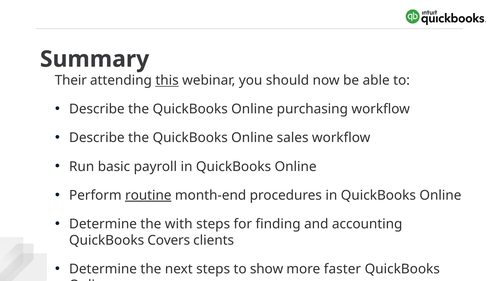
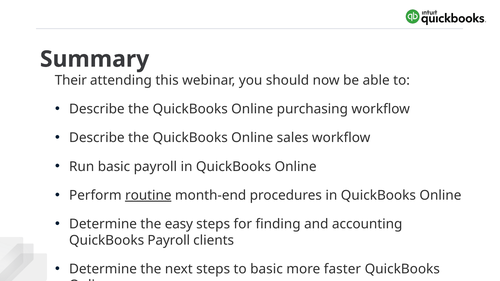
this underline: present -> none
with: with -> easy
QuickBooks Covers: Covers -> Payroll
to show: show -> basic
